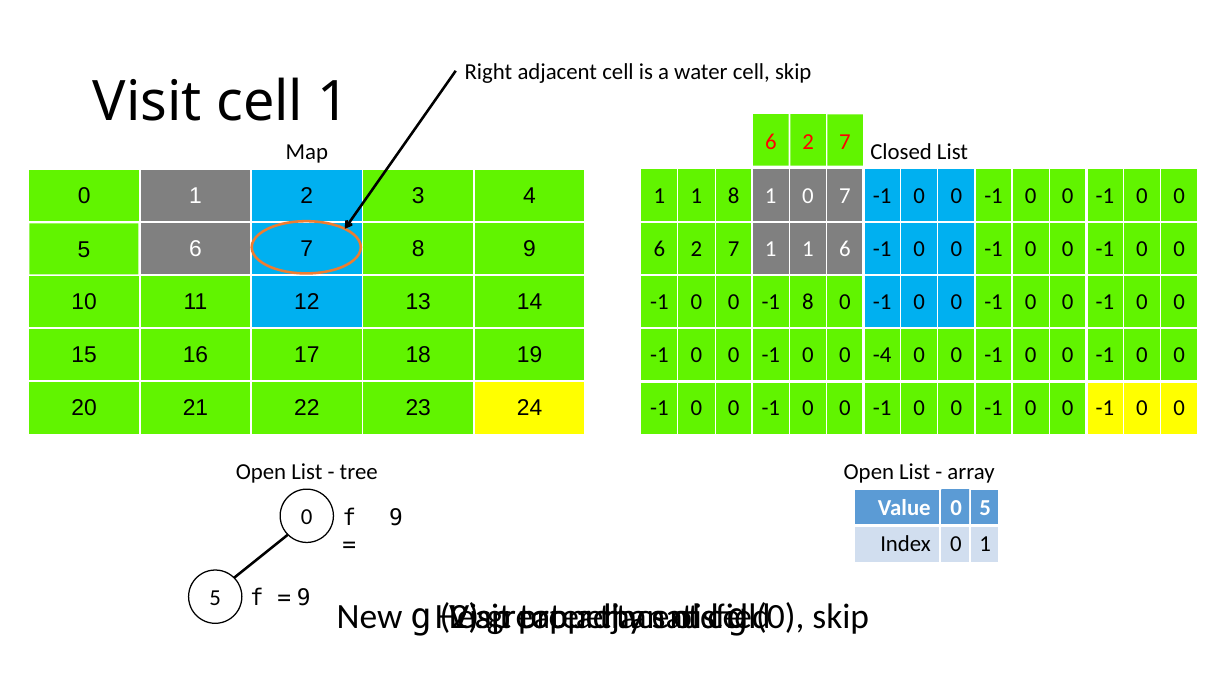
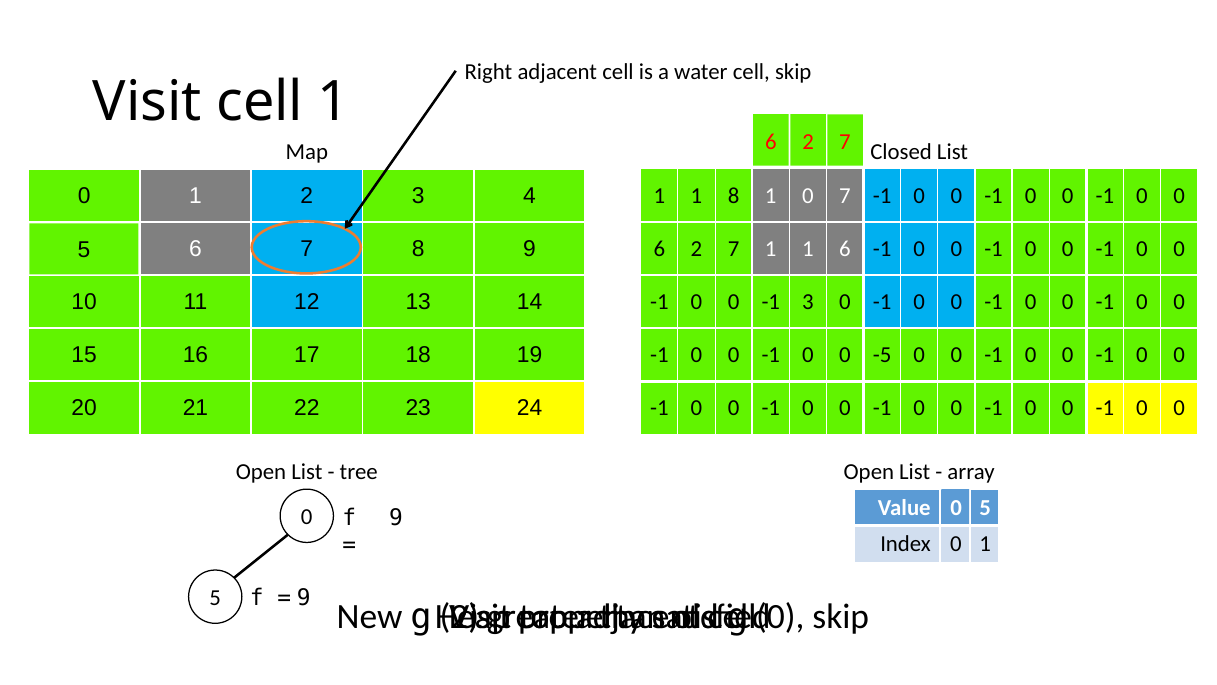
-1 8: 8 -> 3
-4: -4 -> -5
